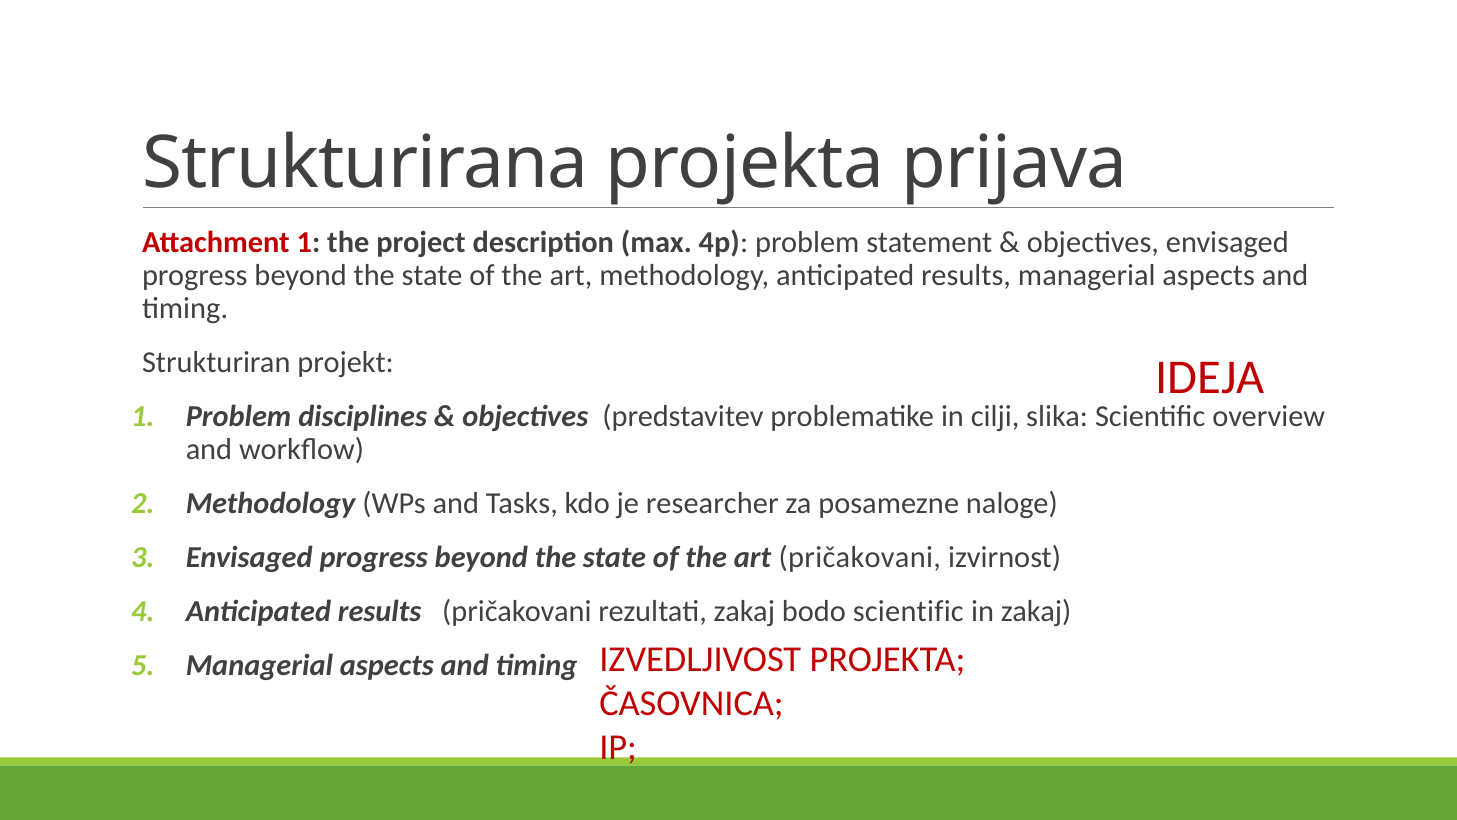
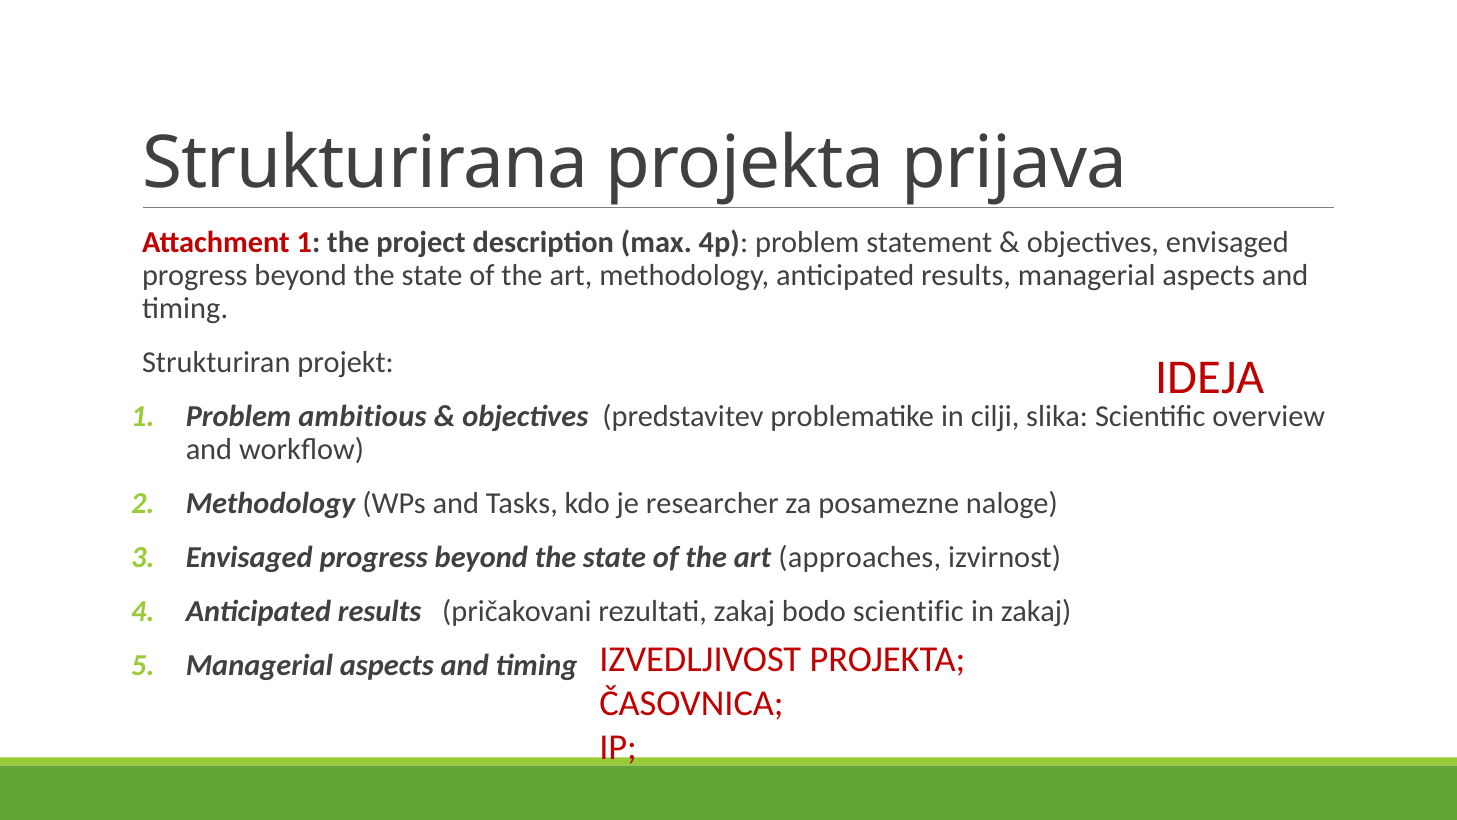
disciplines: disciplines -> ambitious
art pričakovani: pričakovani -> approaches
